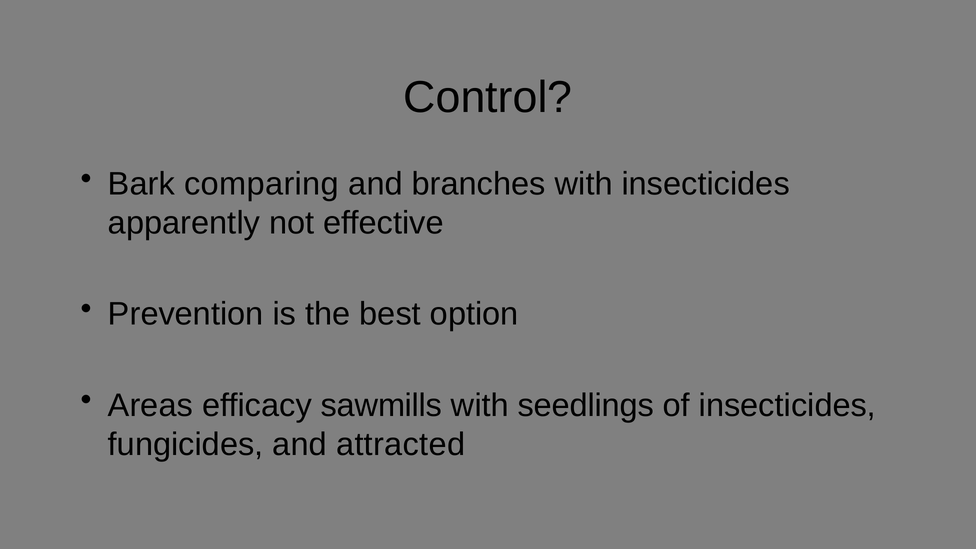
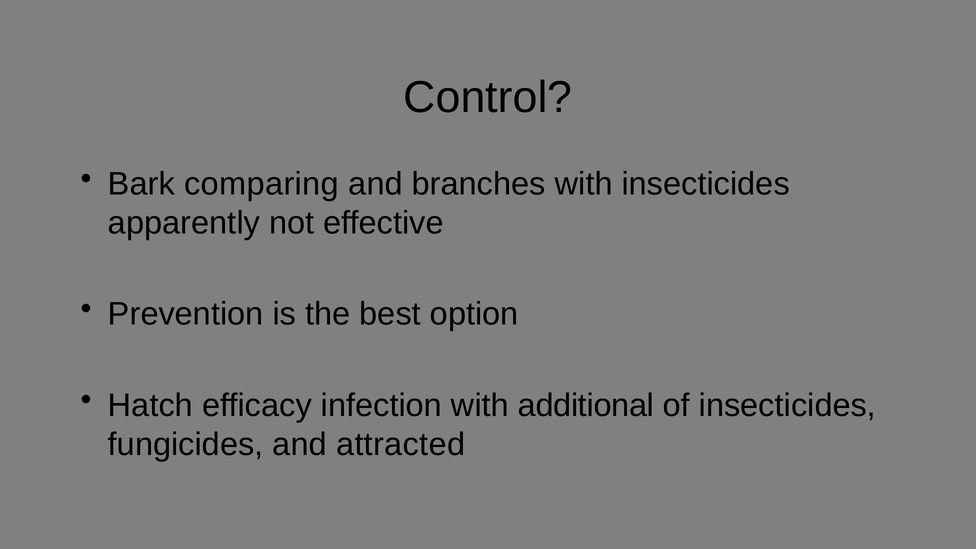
Areas: Areas -> Hatch
sawmills: sawmills -> infection
seedlings: seedlings -> additional
